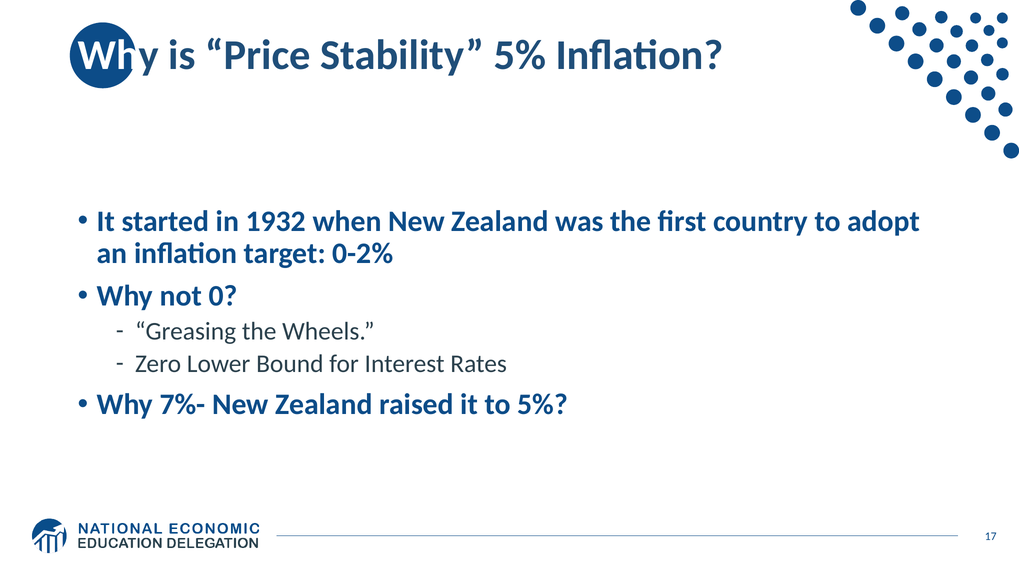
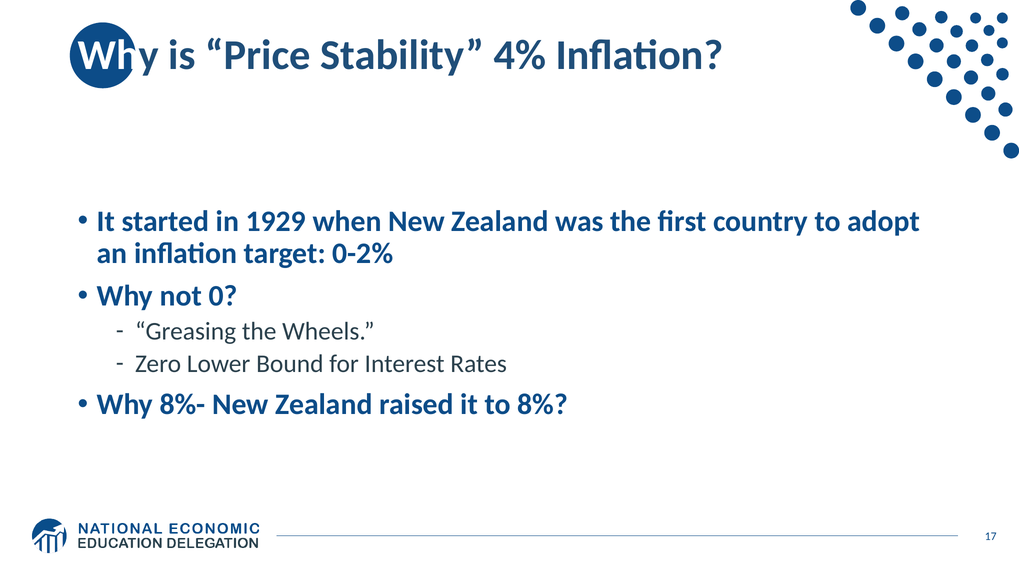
Stability 5%: 5% -> 4%
1932: 1932 -> 1929
7%-: 7%- -> 8%-
to 5%: 5% -> 8%
